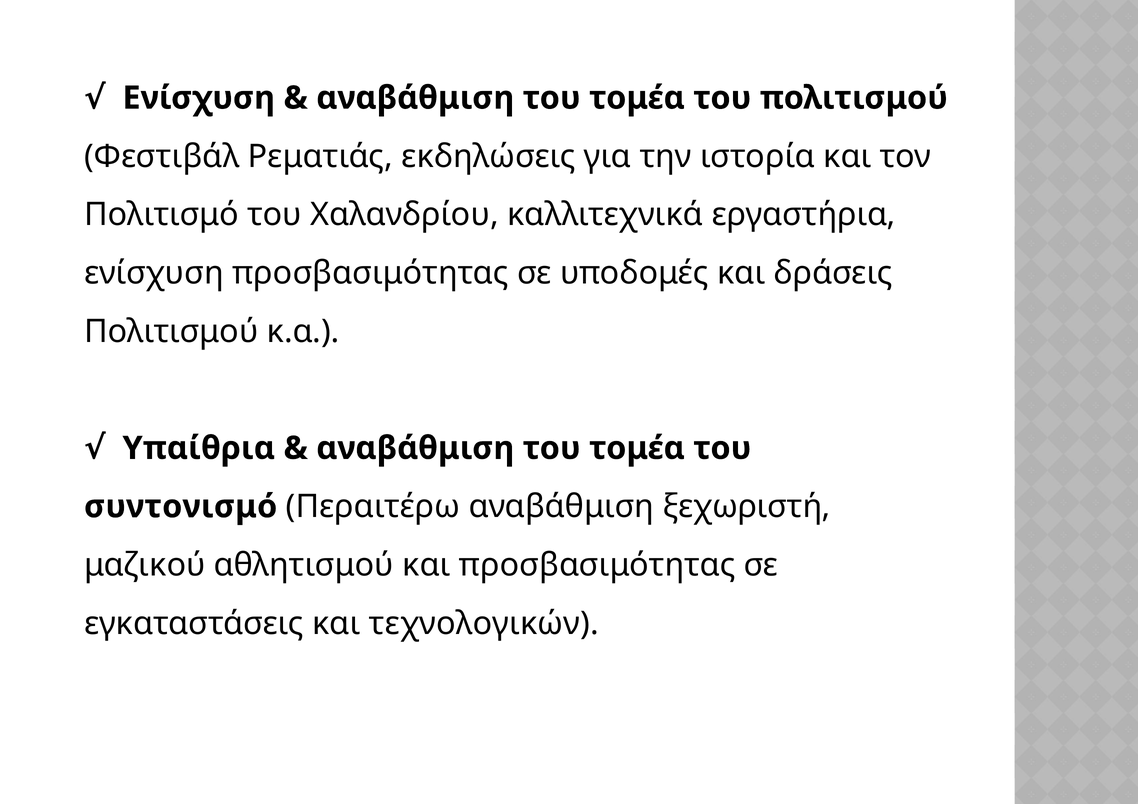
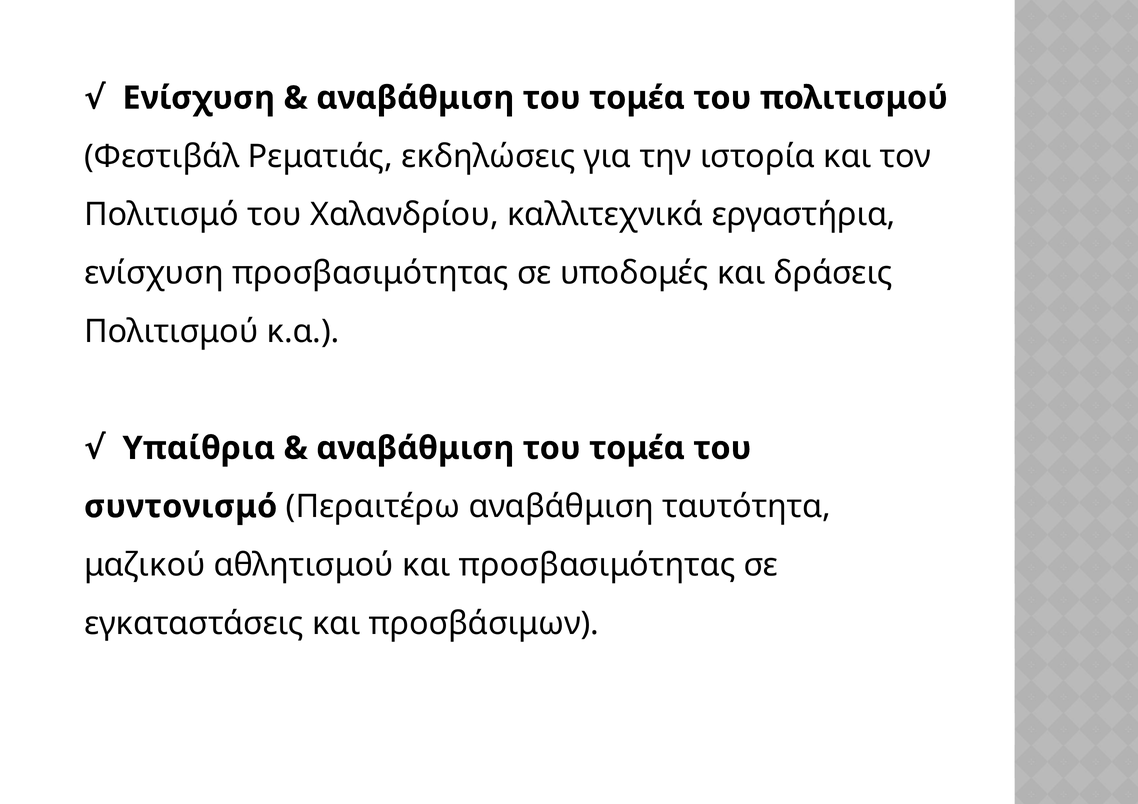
ξεχωριστή: ξεχωριστή -> ταυτότητα
τεχνολογικών: τεχνολογικών -> προσβάσιμων
